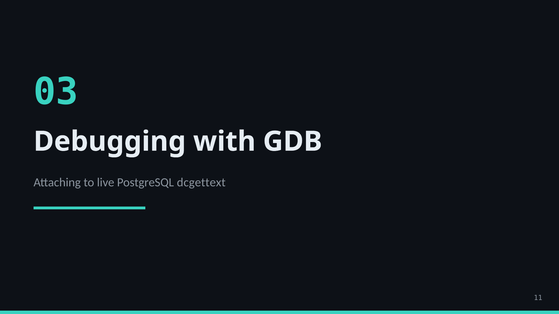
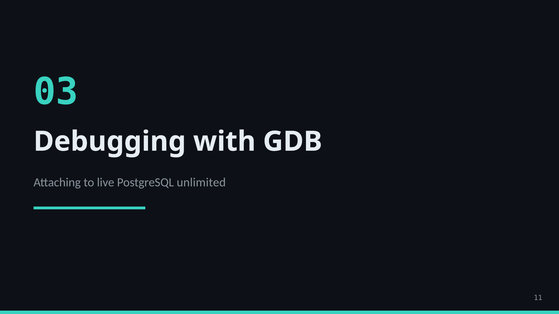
dcgettext: dcgettext -> unlimited
